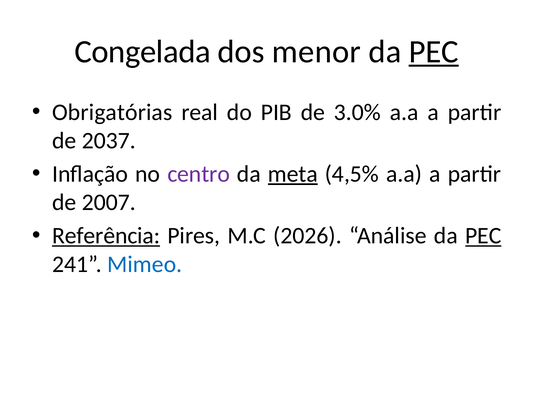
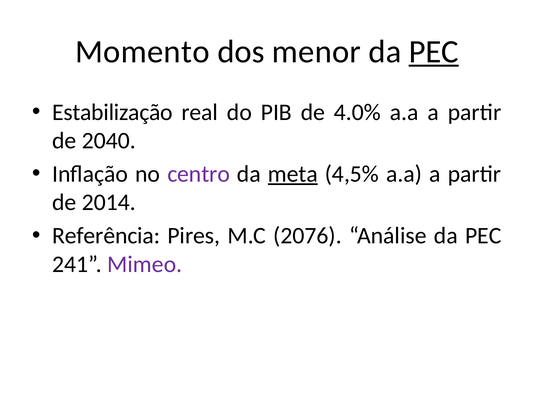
Congelada: Congelada -> Momento
Obrigatórias: Obrigatórias -> Estabilização
3.0%: 3.0% -> 4.0%
2037: 2037 -> 2040
2007: 2007 -> 2014
Referência underline: present -> none
2026: 2026 -> 2076
PEC at (483, 235) underline: present -> none
Mimeo colour: blue -> purple
